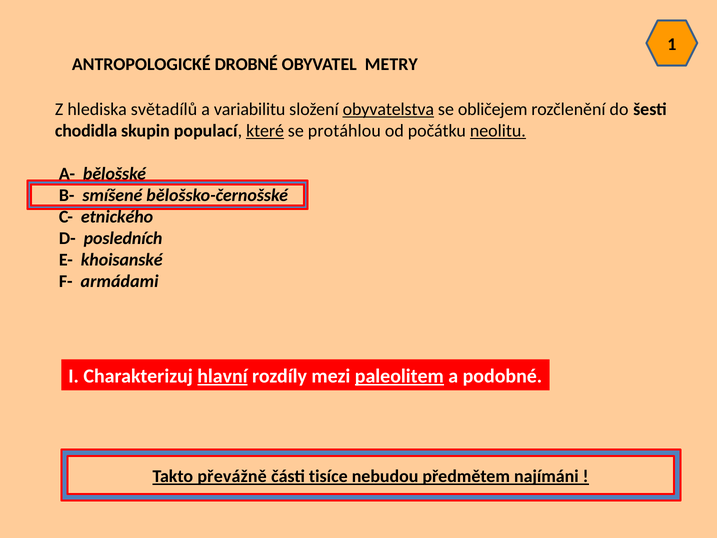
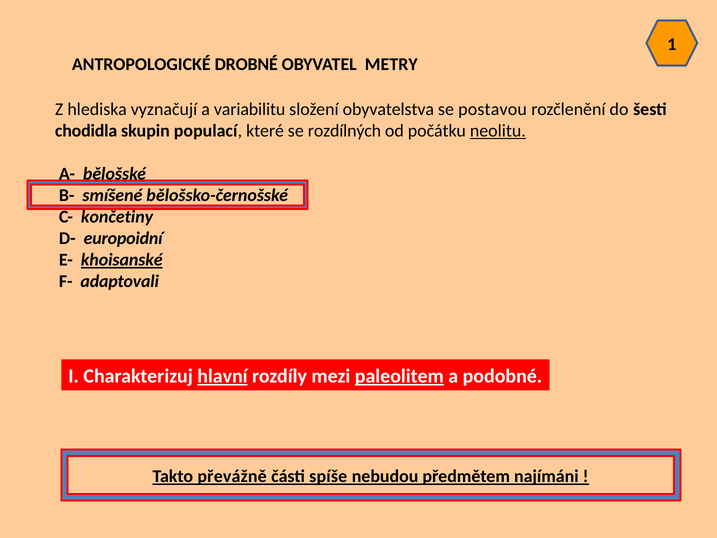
světadílů: světadílů -> vyznačují
obyvatelstva underline: present -> none
obličejem: obličejem -> postavou
které underline: present -> none
protáhlou: protáhlou -> rozdílných
etnického: etnického -> končetiny
posledních: posledních -> europoidní
khoisanské underline: none -> present
armádami: armádami -> adaptovali
tisíce: tisíce -> spíše
